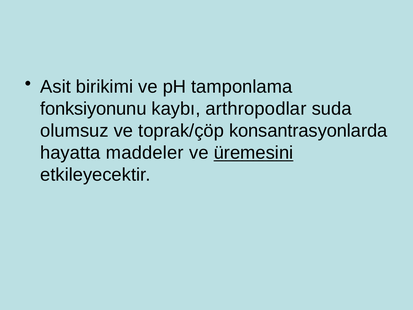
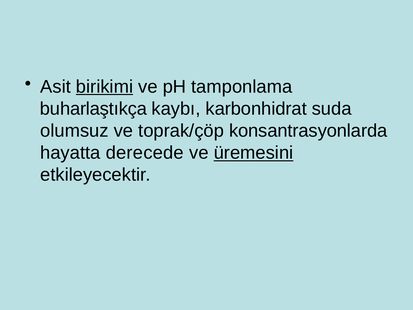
birikimi underline: none -> present
fonksiyonunu: fonksiyonunu -> buharlaştıkça
arthropodlar: arthropodlar -> karbonhidrat
maddeler: maddeler -> derecede
